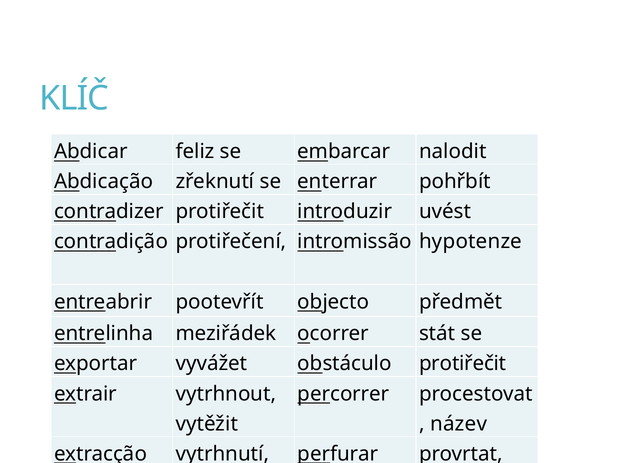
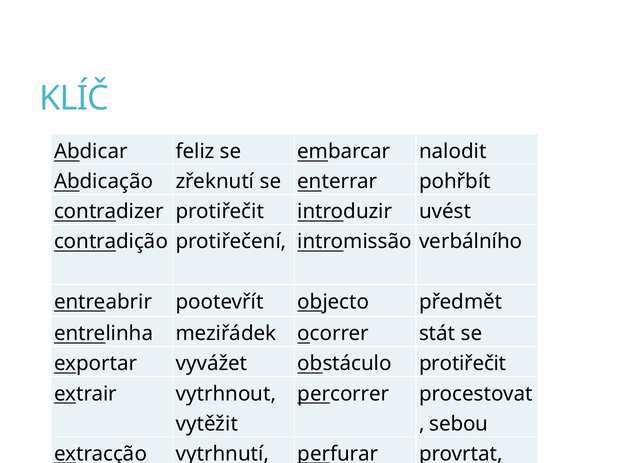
hypotenze: hypotenze -> verbálního
název: název -> sebou
